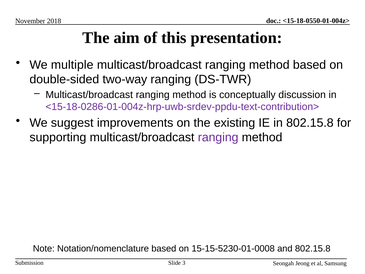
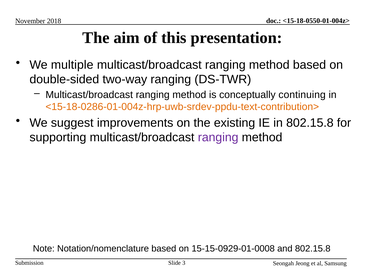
discussion: discussion -> continuing
<15-18-0286-01-004z-hrp-uwb-srdev-ppdu-text-contribution> colour: purple -> orange
15-15-5230-01-0008: 15-15-5230-01-0008 -> 15-15-0929-01-0008
